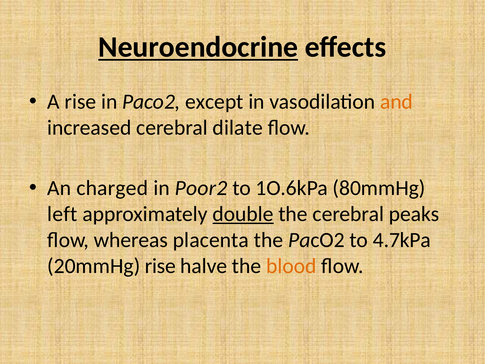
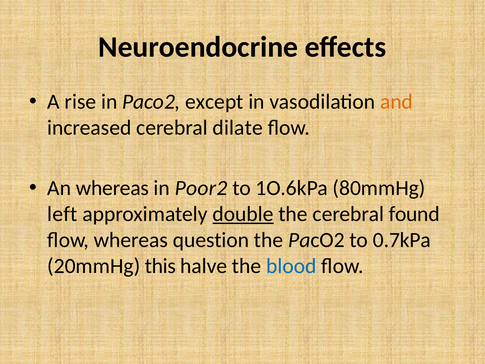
Neuroendocrine underline: present -> none
An charged: charged -> whereas
peaks: peaks -> found
placenta: placenta -> question
4.7kPa: 4.7kPa -> 0.7kPa
20mmHg rise: rise -> this
blood colour: orange -> blue
